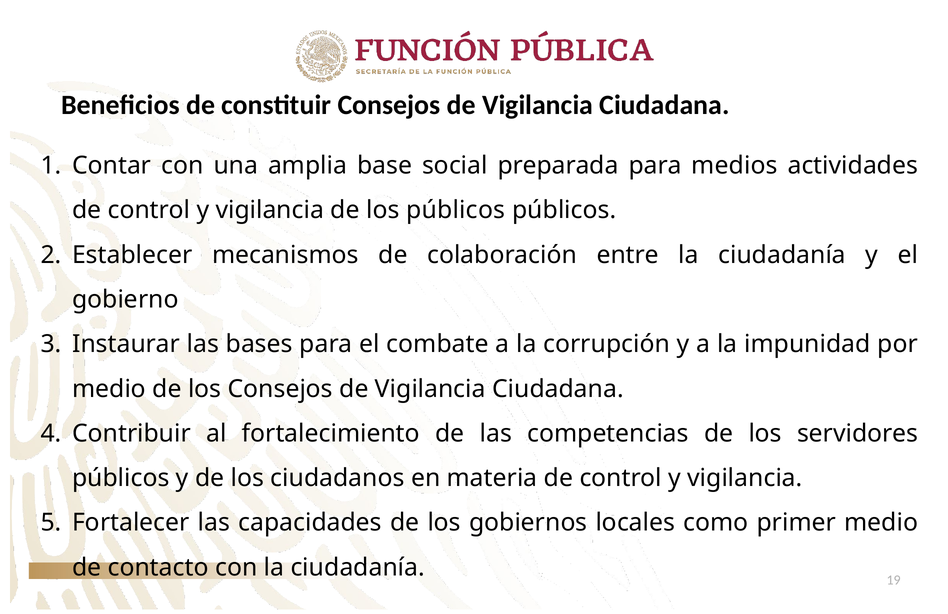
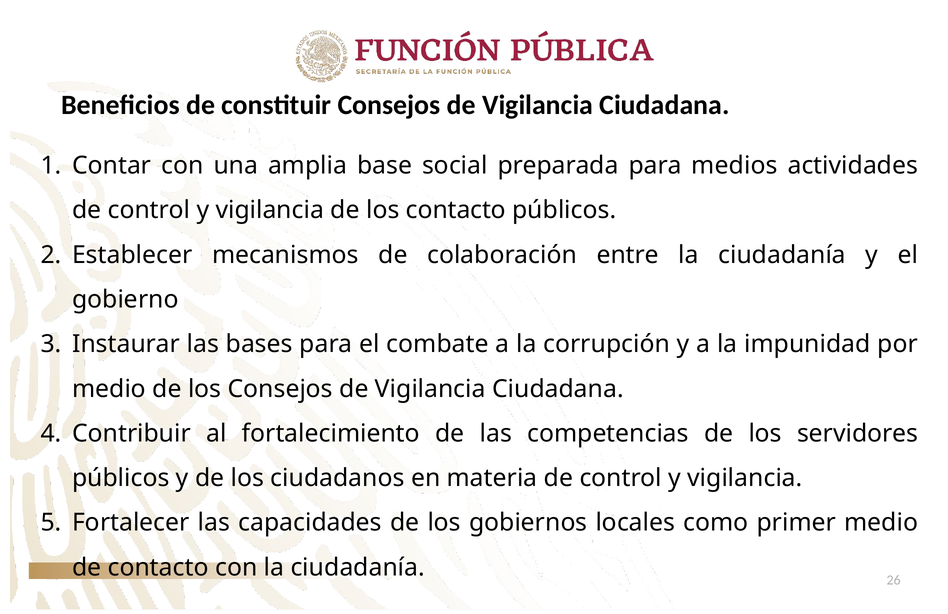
los públicos: públicos -> contacto
19: 19 -> 26
